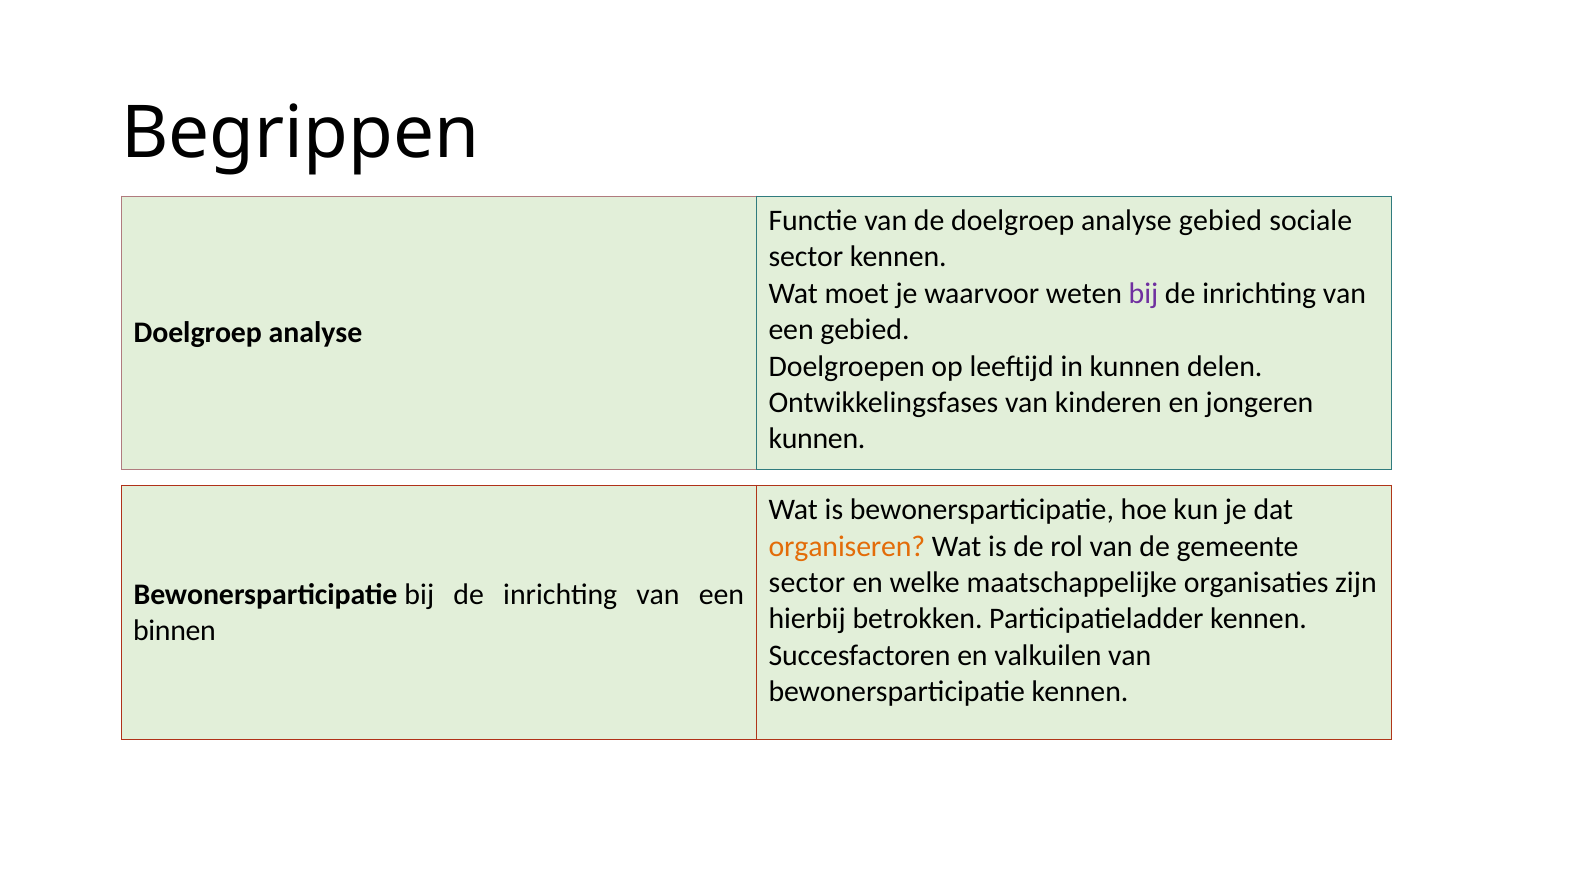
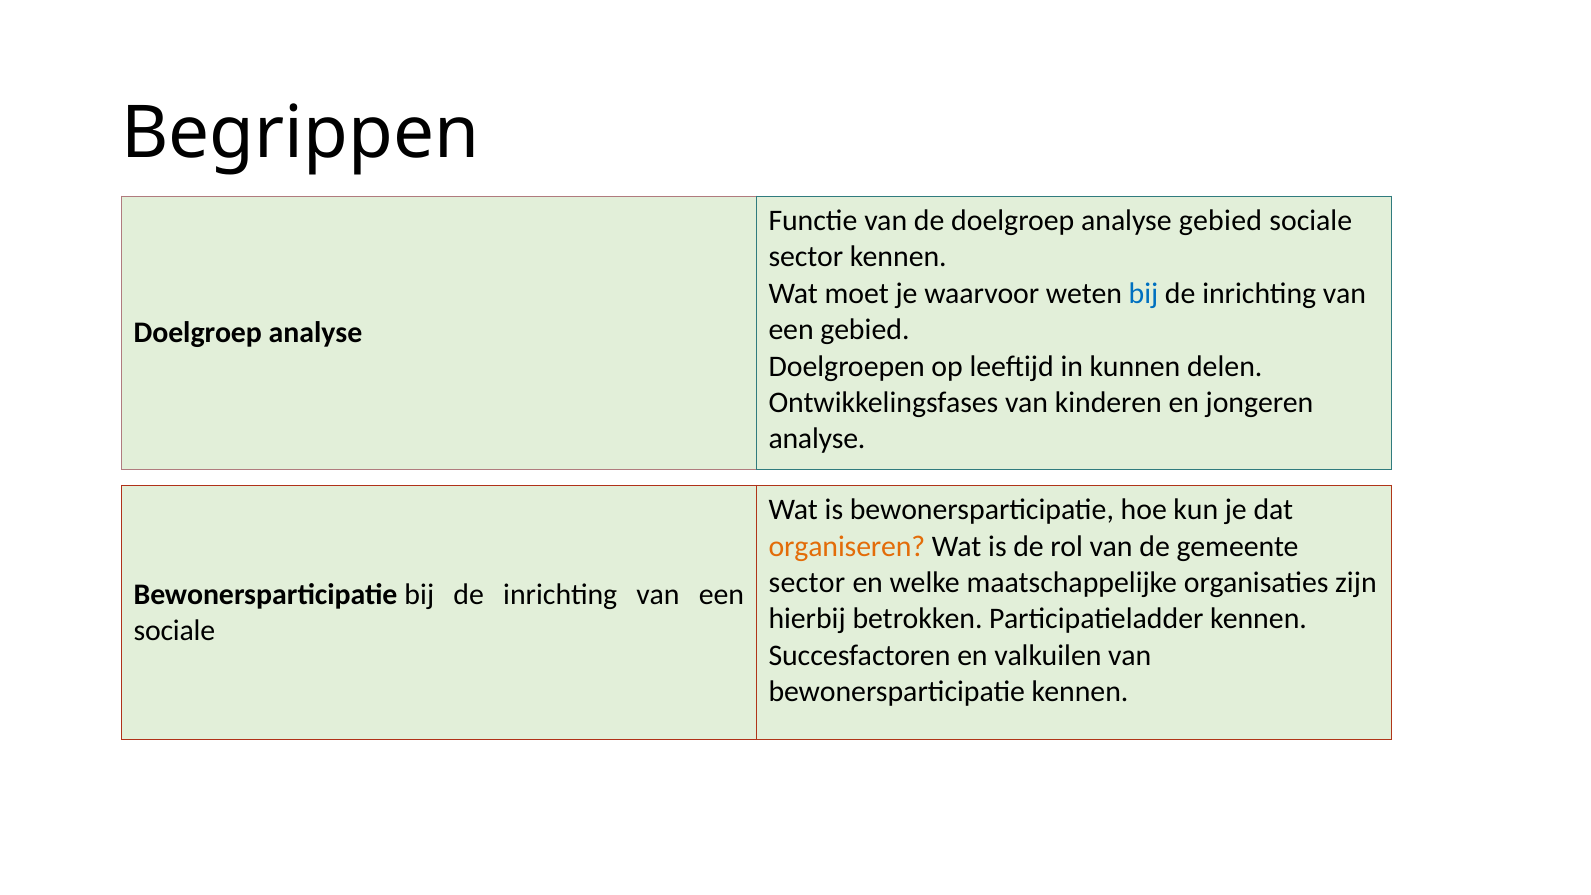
bij at (1143, 293) colour: purple -> blue
kunnen at (817, 439): kunnen -> analyse
binnen at (174, 631): binnen -> sociale
